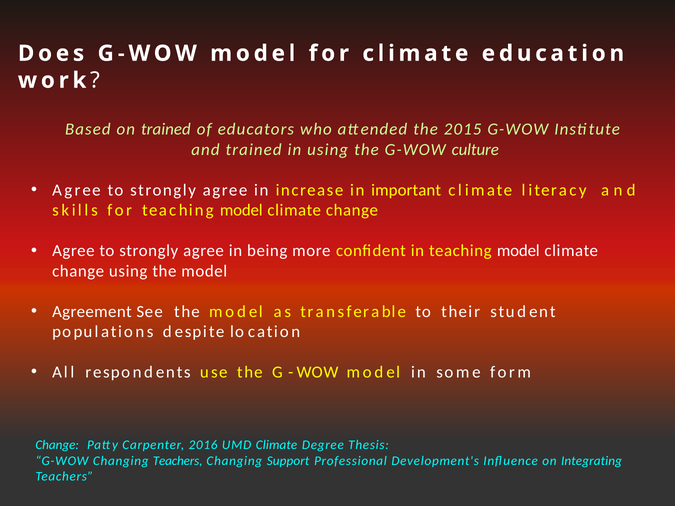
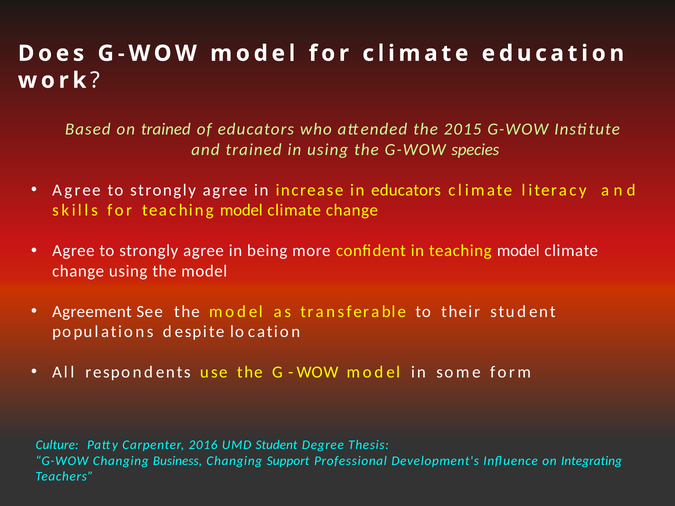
culture: culture -> species
in important: important -> educators
Change at (57, 445): Change -> Culture
UMD Climate: Climate -> Student
Changing Teachers: Teachers -> Business
